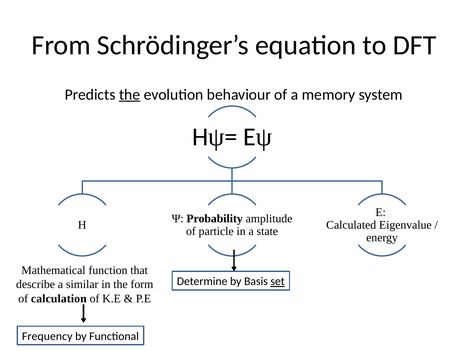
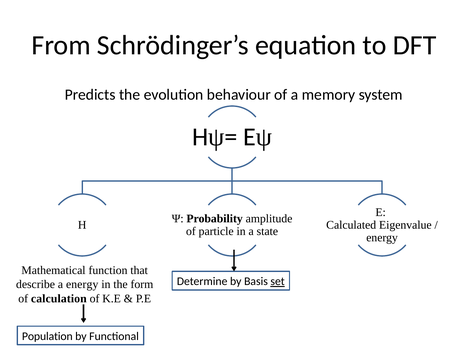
the at (130, 95) underline: present -> none
a similar: similar -> energy
Frequency: Frequency -> Population
